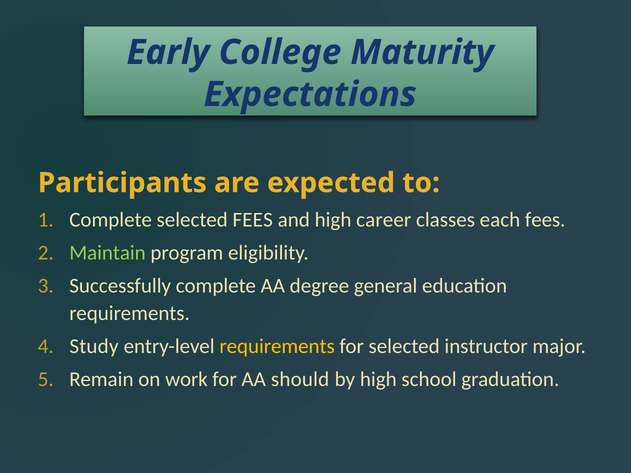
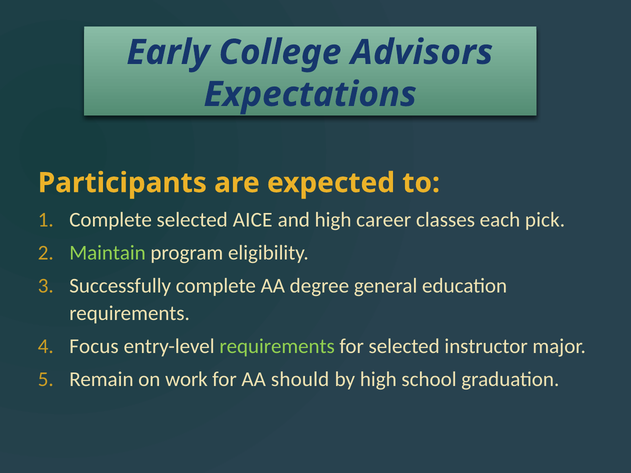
Maturity: Maturity -> Advisors
selected FEES: FEES -> AICE
each fees: fees -> pick
Study: Study -> Focus
requirements at (277, 347) colour: yellow -> light green
